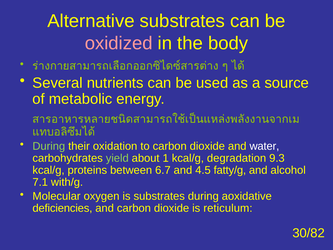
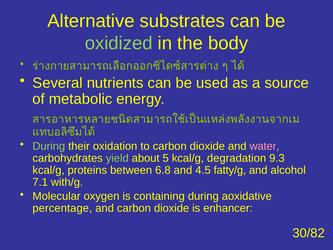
oxidized colour: pink -> light green
water colour: white -> pink
1: 1 -> 5
6.7: 6.7 -> 6.8
is substrates: substrates -> containing
deficiencies: deficiencies -> percentage
reticulum: reticulum -> enhancer
